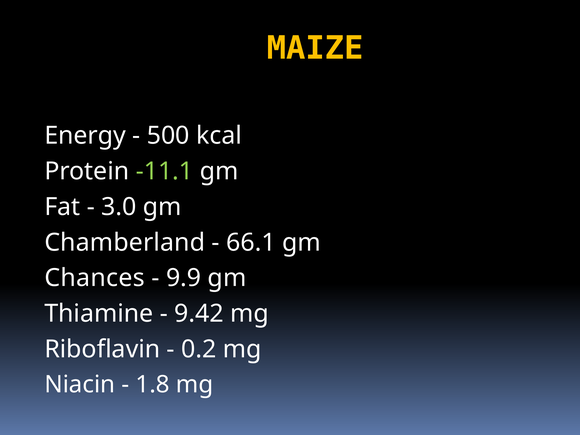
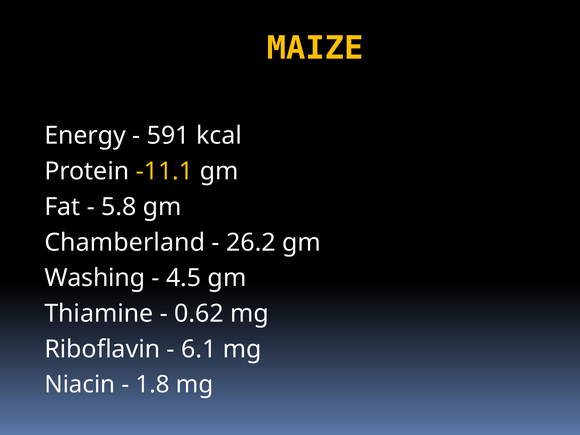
500: 500 -> 591
-11.1 colour: light green -> yellow
3.0: 3.0 -> 5.8
66.1: 66.1 -> 26.2
Chances: Chances -> Washing
9.9: 9.9 -> 4.5
9.42: 9.42 -> 0.62
0.2: 0.2 -> 6.1
